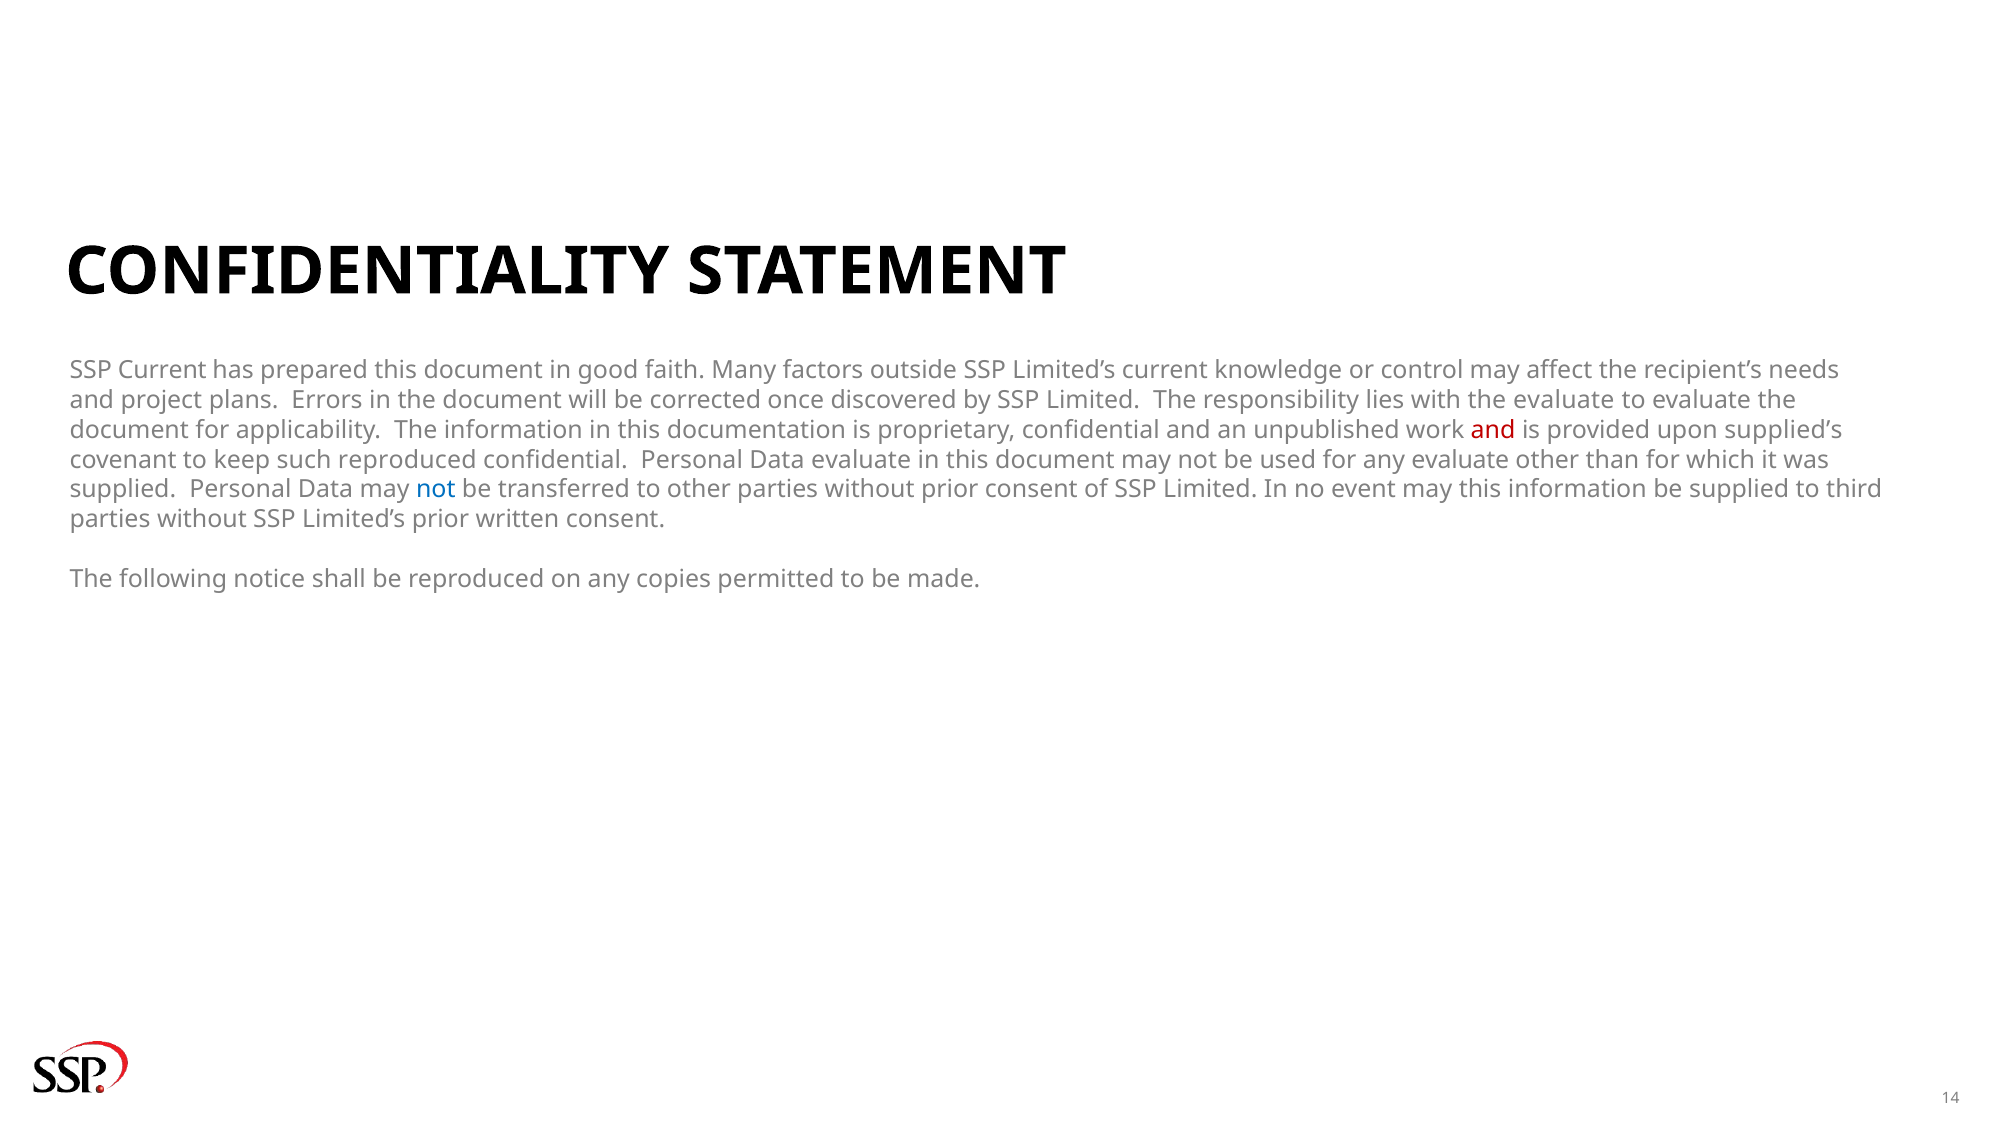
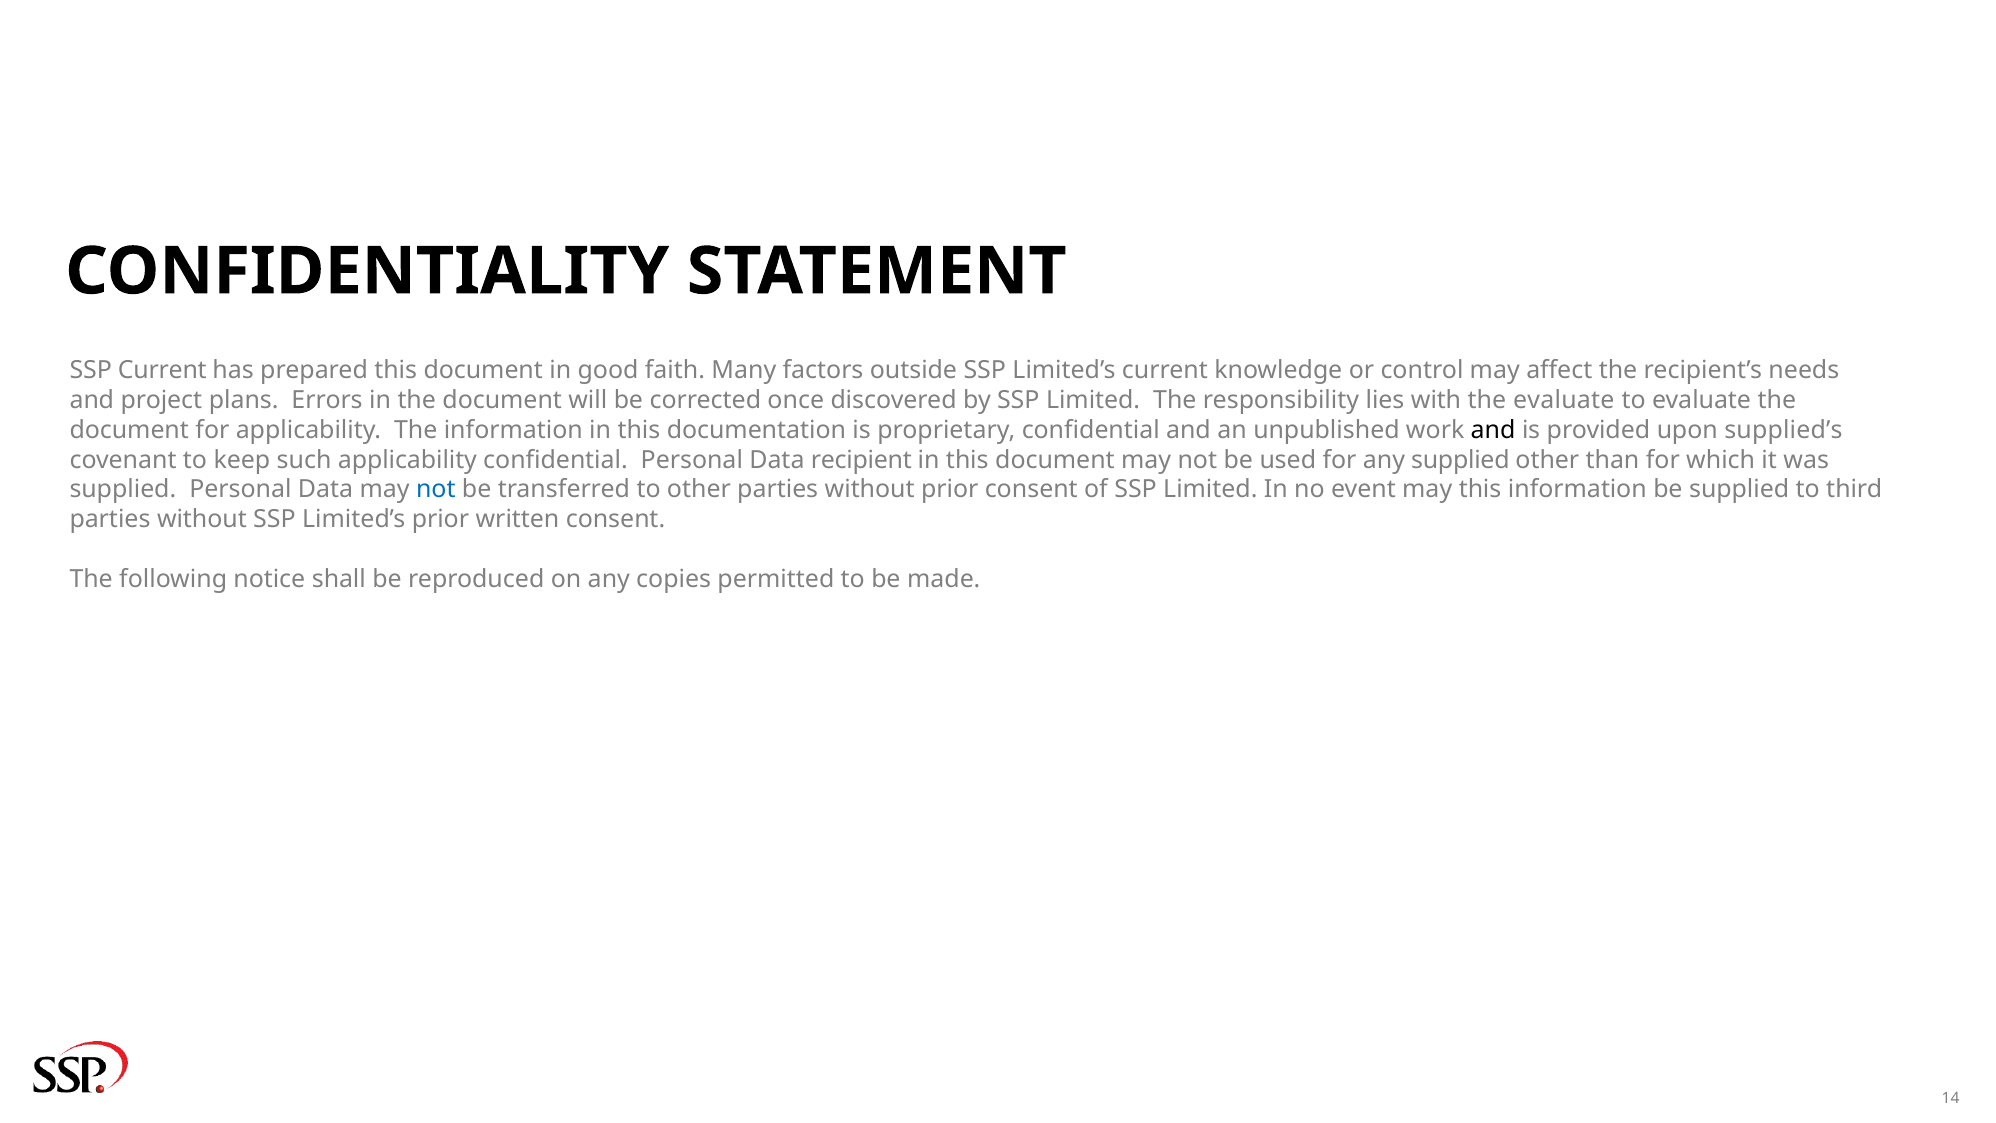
and at (1493, 430) colour: red -> black
such reproduced: reproduced -> applicability
Data evaluate: evaluate -> recipient
any evaluate: evaluate -> supplied
